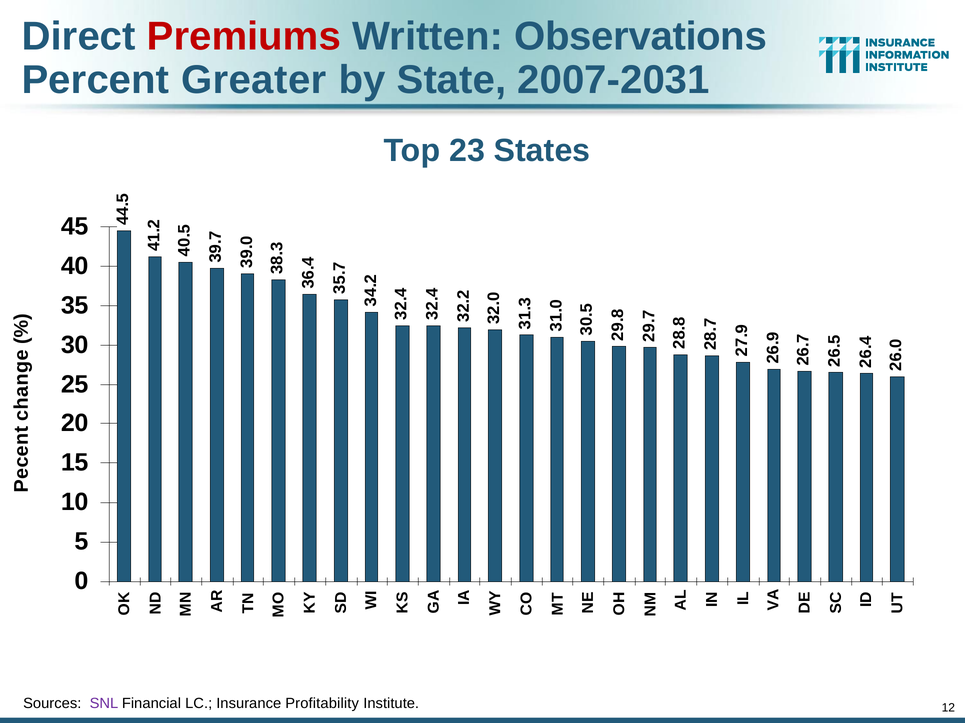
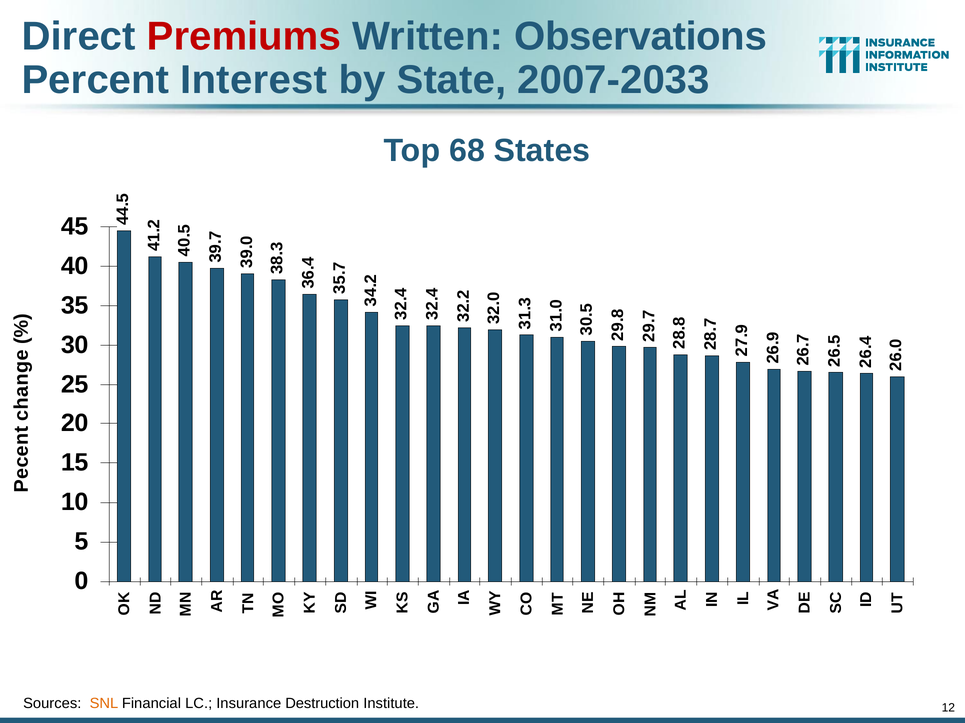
Greater: Greater -> Interest
2007-2031: 2007-2031 -> 2007-2033
23: 23 -> 68
SNL colour: purple -> orange
Profitability: Profitability -> Destruction
